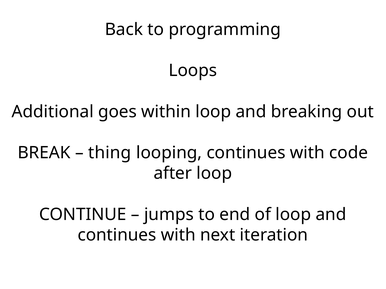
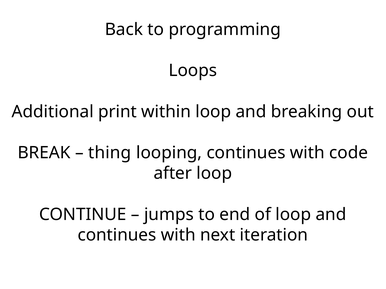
goes: goes -> print
